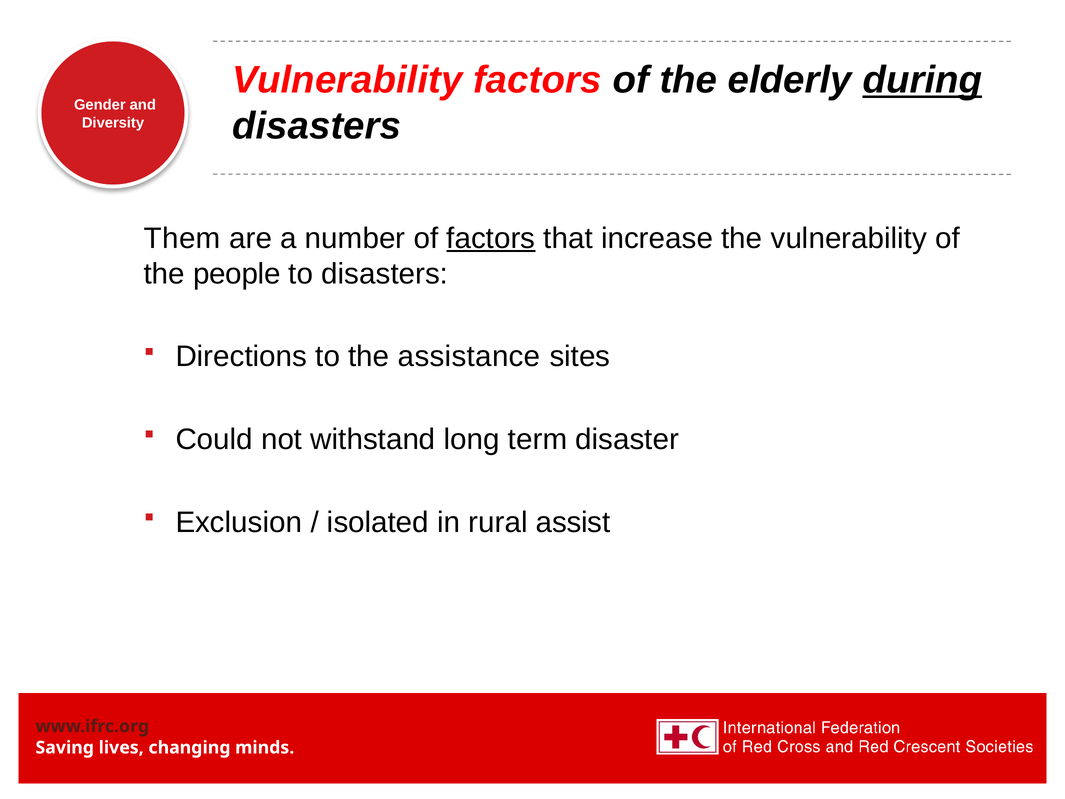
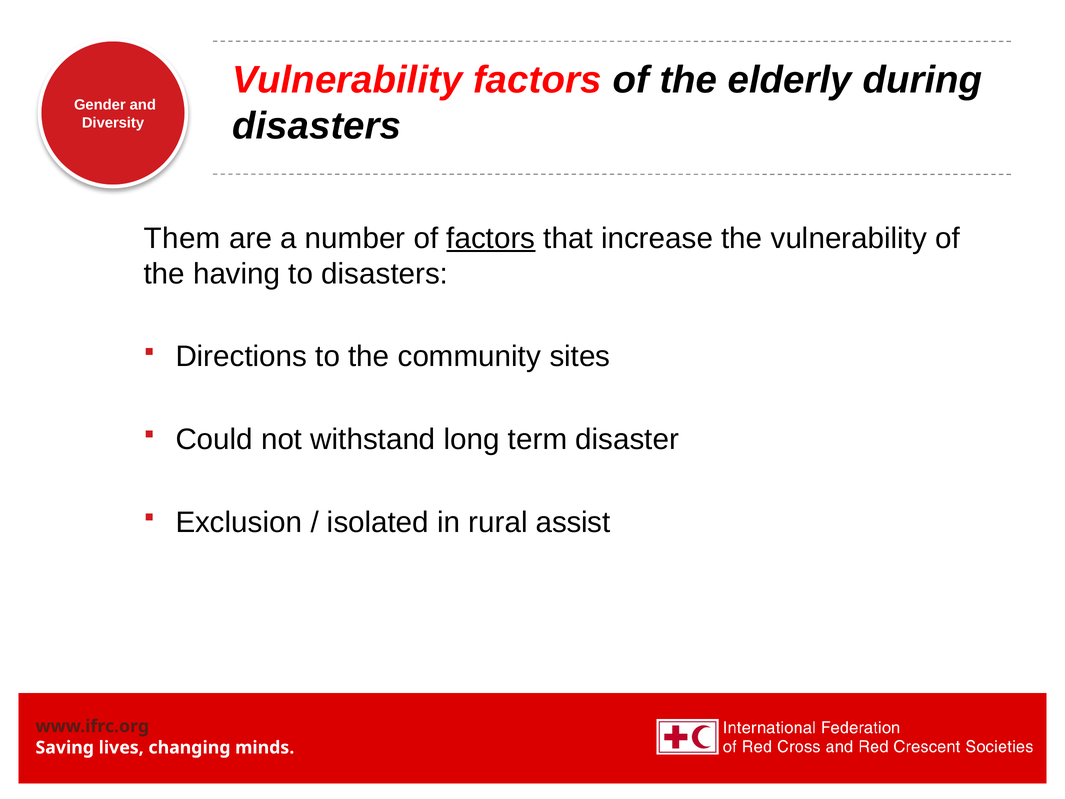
during underline: present -> none
people: people -> having
assistance: assistance -> community
